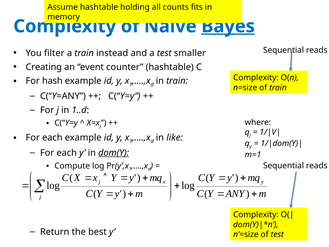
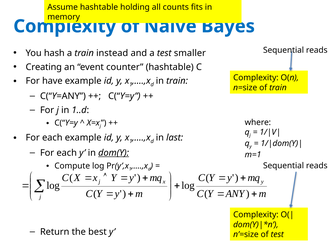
Bayes underline: present -> none
filter: filter -> hash
hash: hash -> have
like: like -> last
